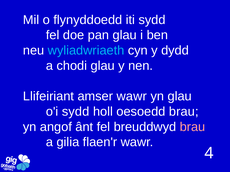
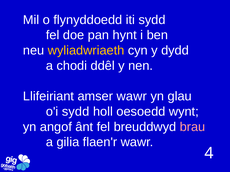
pan glau: glau -> hynt
wyliadwriaeth colour: light blue -> yellow
chodi glau: glau -> ddêl
oesoedd brau: brau -> wynt
